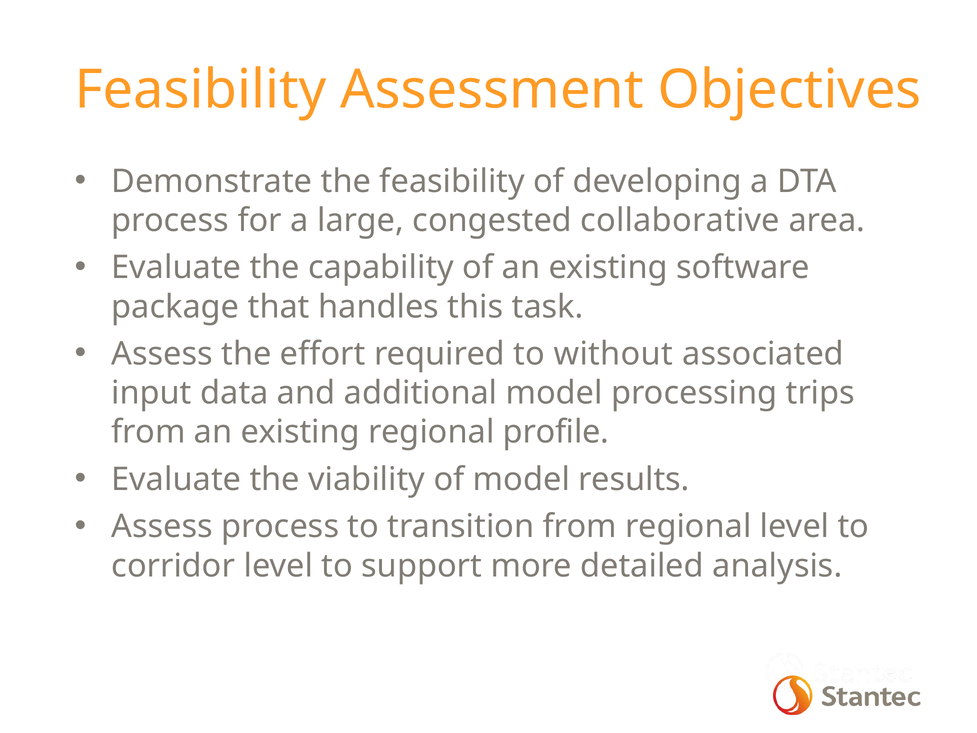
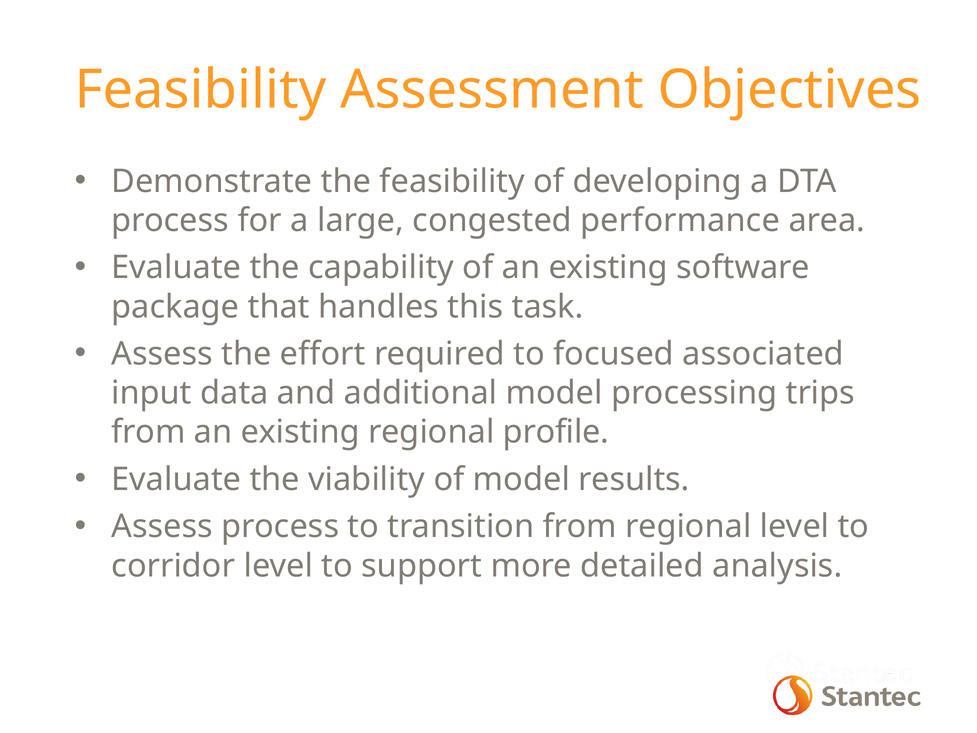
collaborative: collaborative -> performance
without: without -> focused
